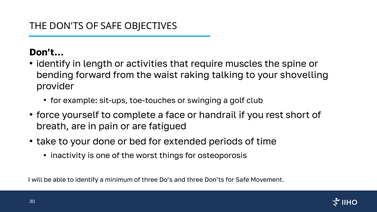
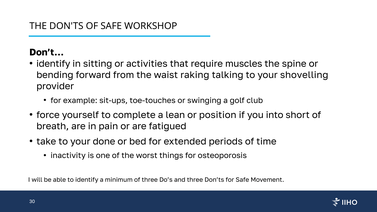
OBJECTIVES: OBJECTIVES -> WORKSHOP
length: length -> sitting
face: face -> lean
handrail: handrail -> position
rest: rest -> into
